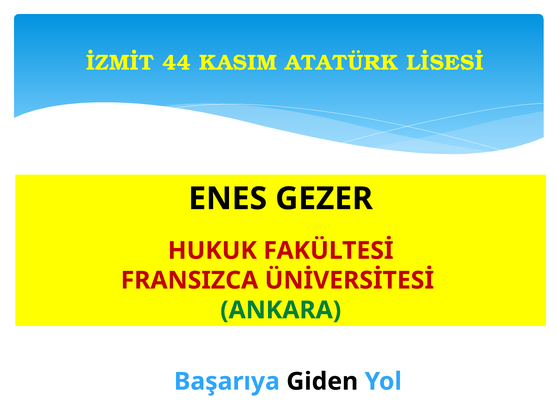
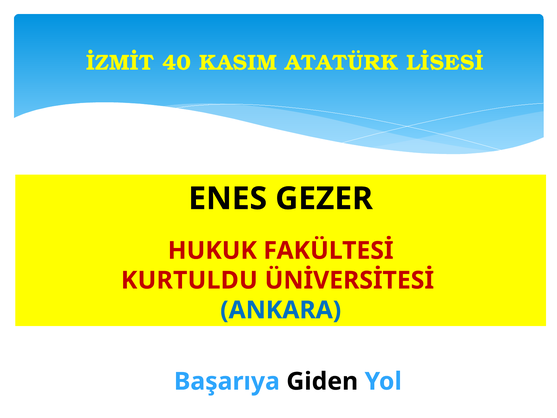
44: 44 -> 40
FRANSIZCA: FRANSIZCA -> KURTULDU
ANKARA colour: green -> blue
